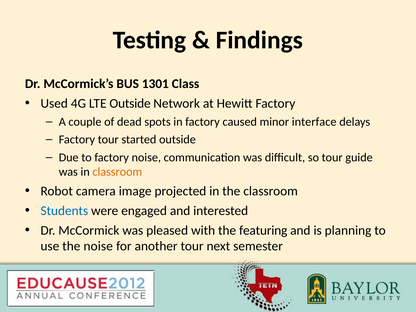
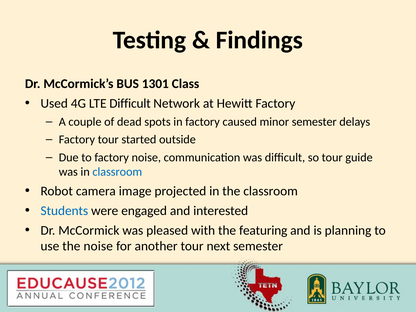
LTE Outside: Outside -> Difficult
minor interface: interface -> semester
classroom at (117, 172) colour: orange -> blue
